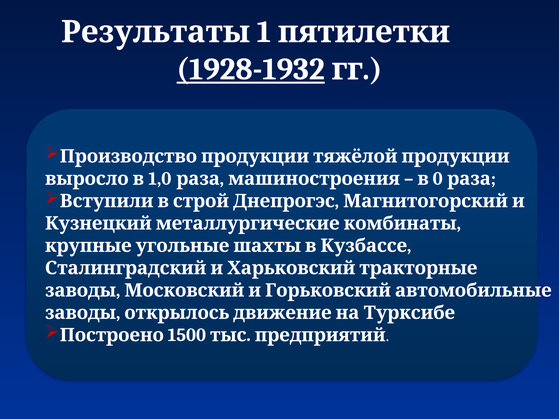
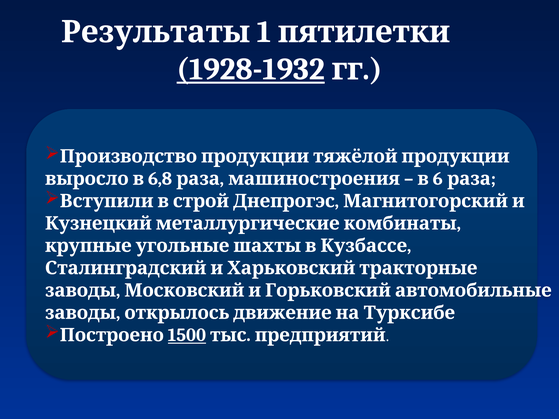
1,0: 1,0 -> 6,8
0: 0 -> 6
1500 underline: none -> present
